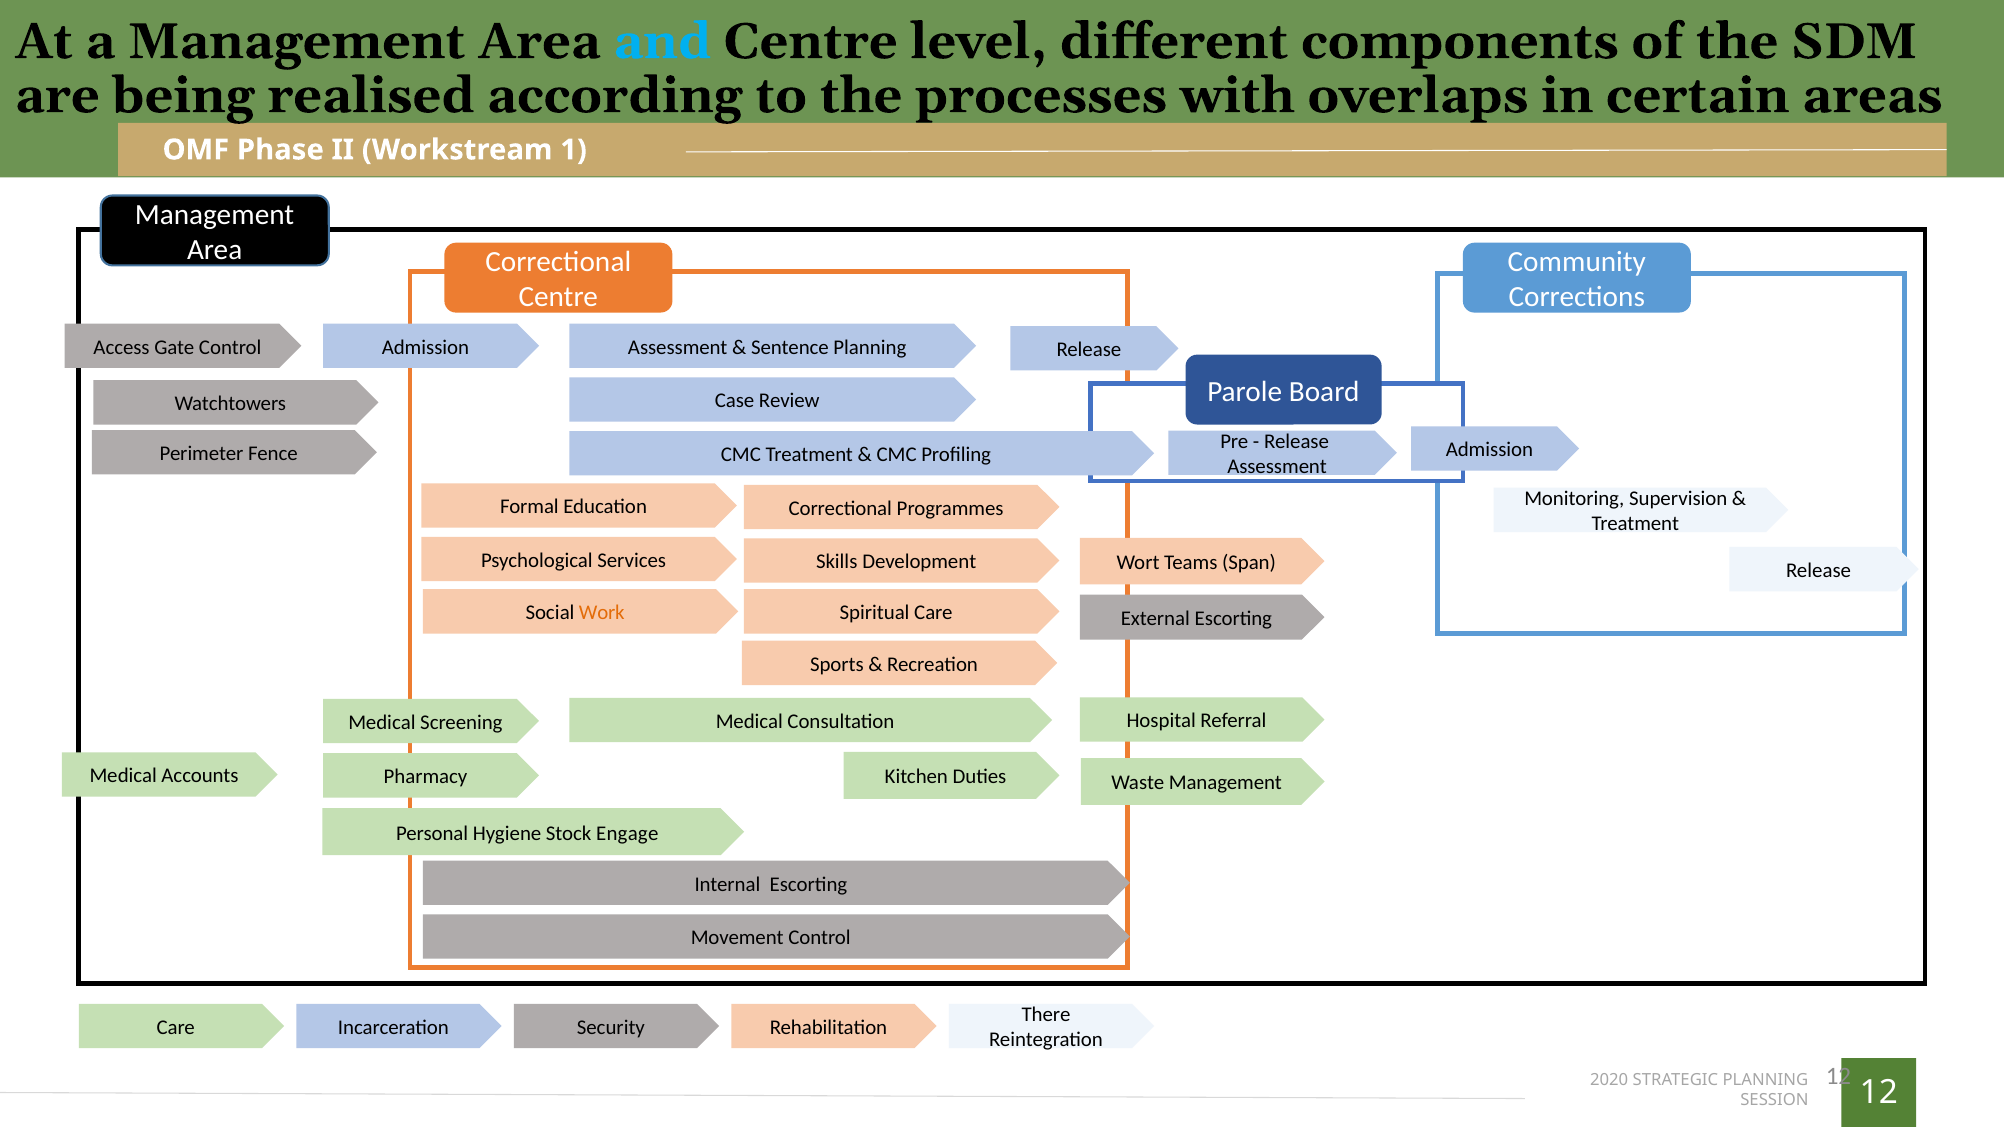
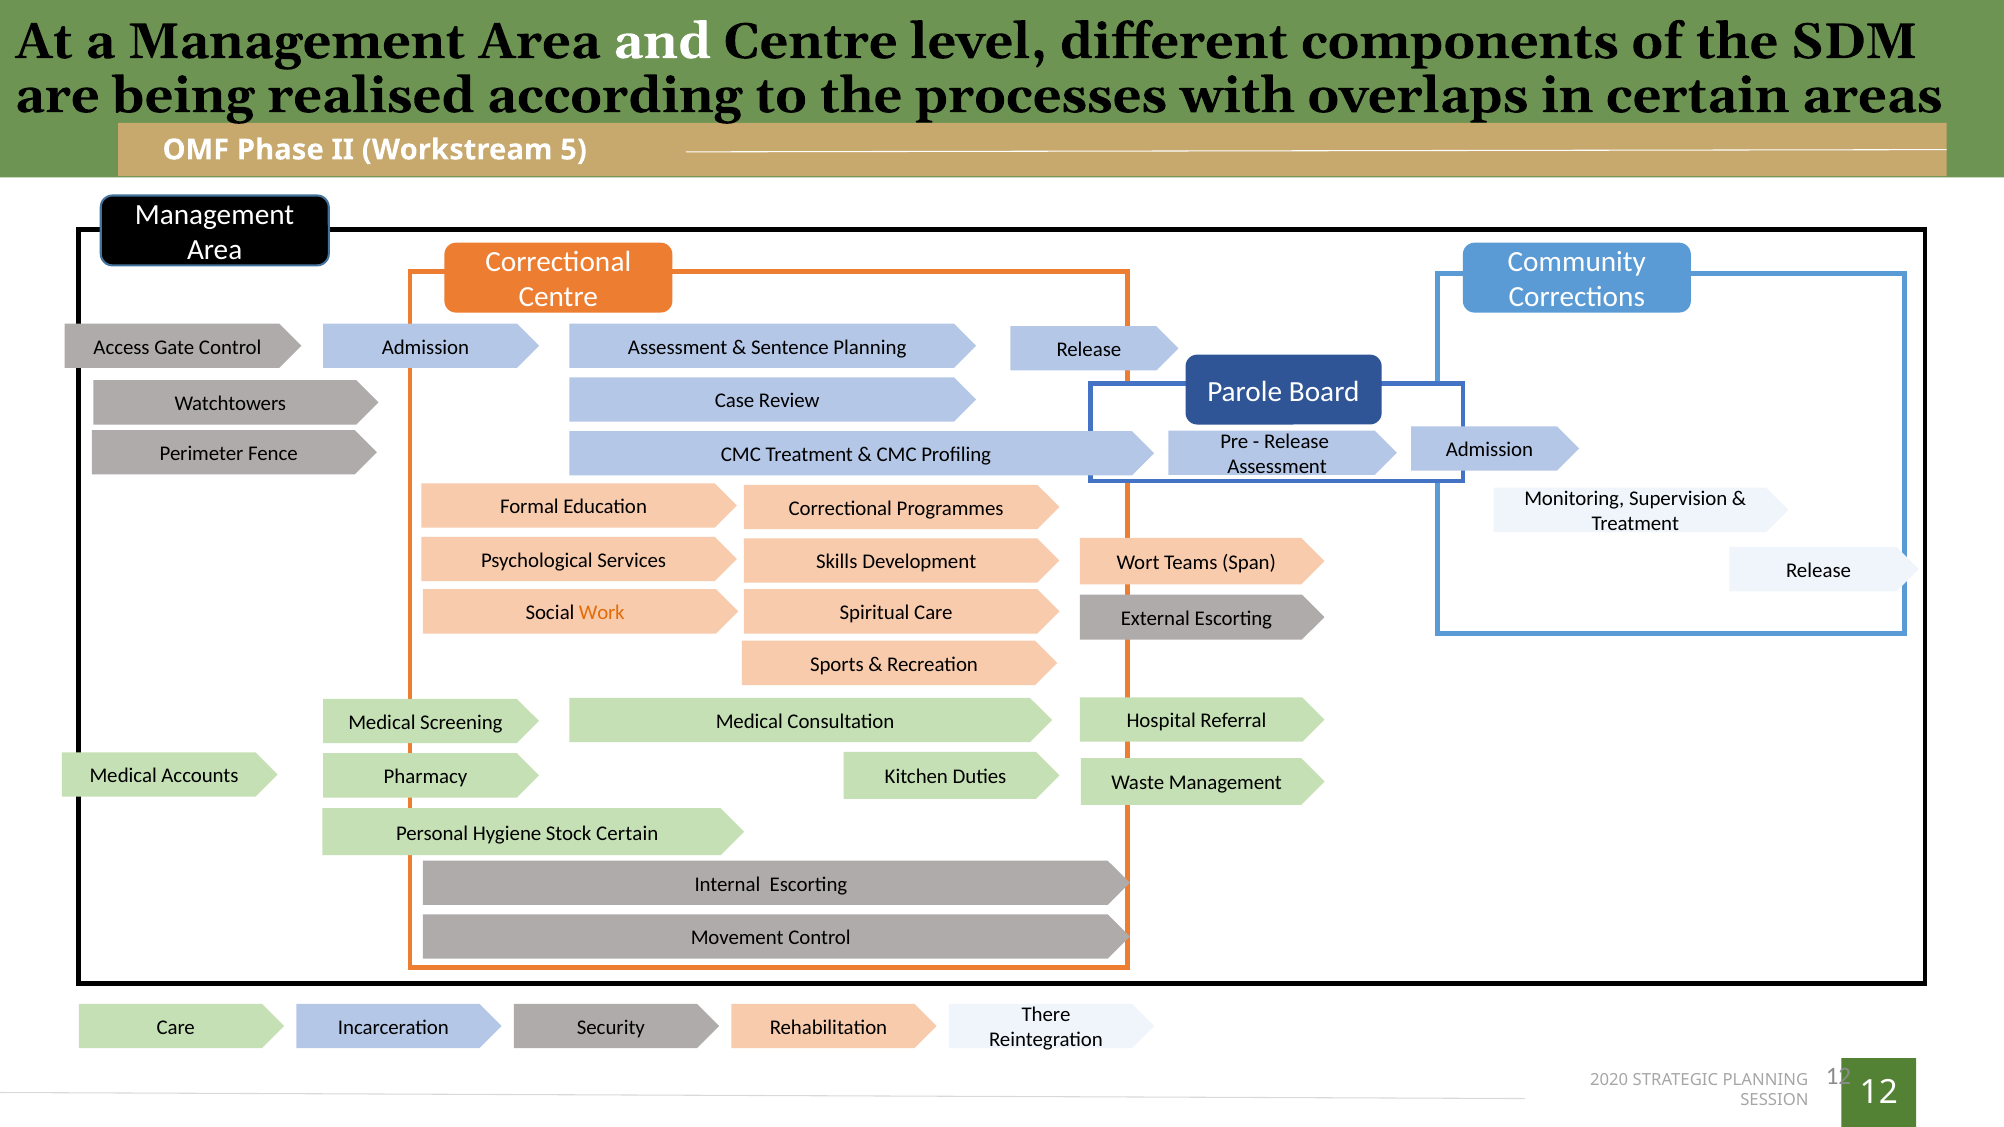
and colour: light blue -> white
1: 1 -> 5
Stock Engage: Engage -> Certain
